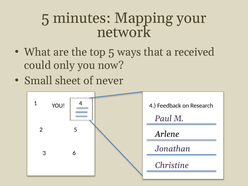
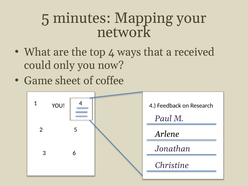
top 5: 5 -> 4
Small: Small -> Game
never: never -> coffee
